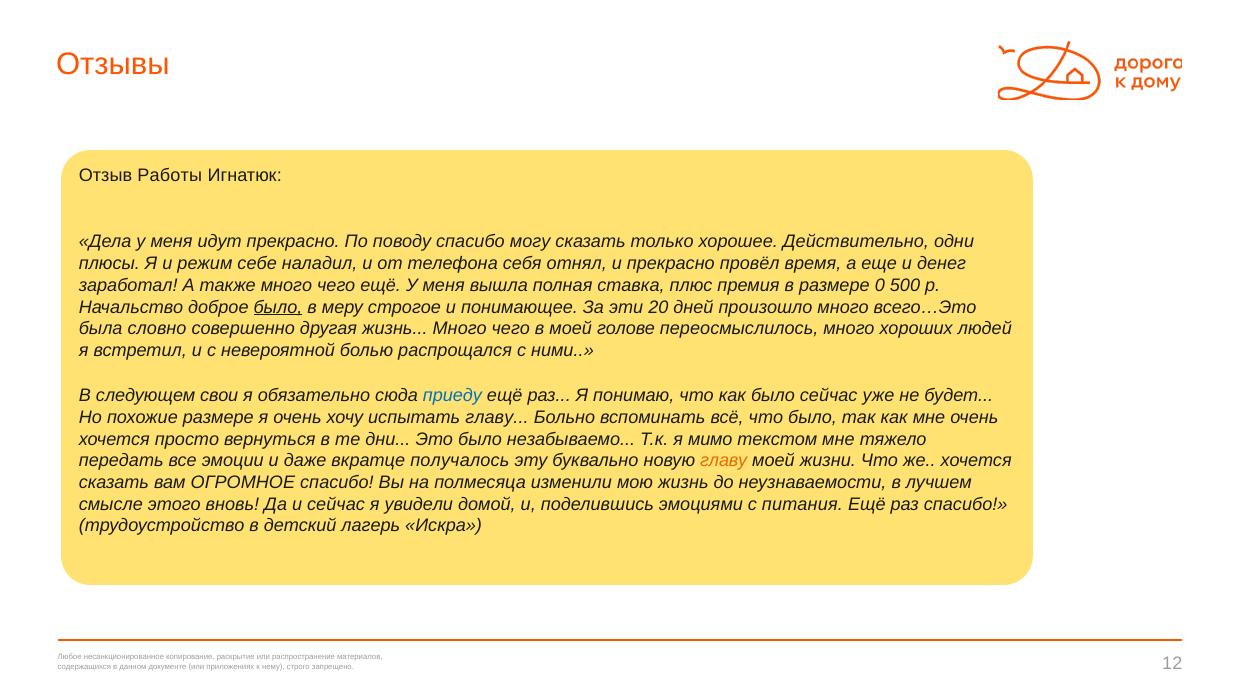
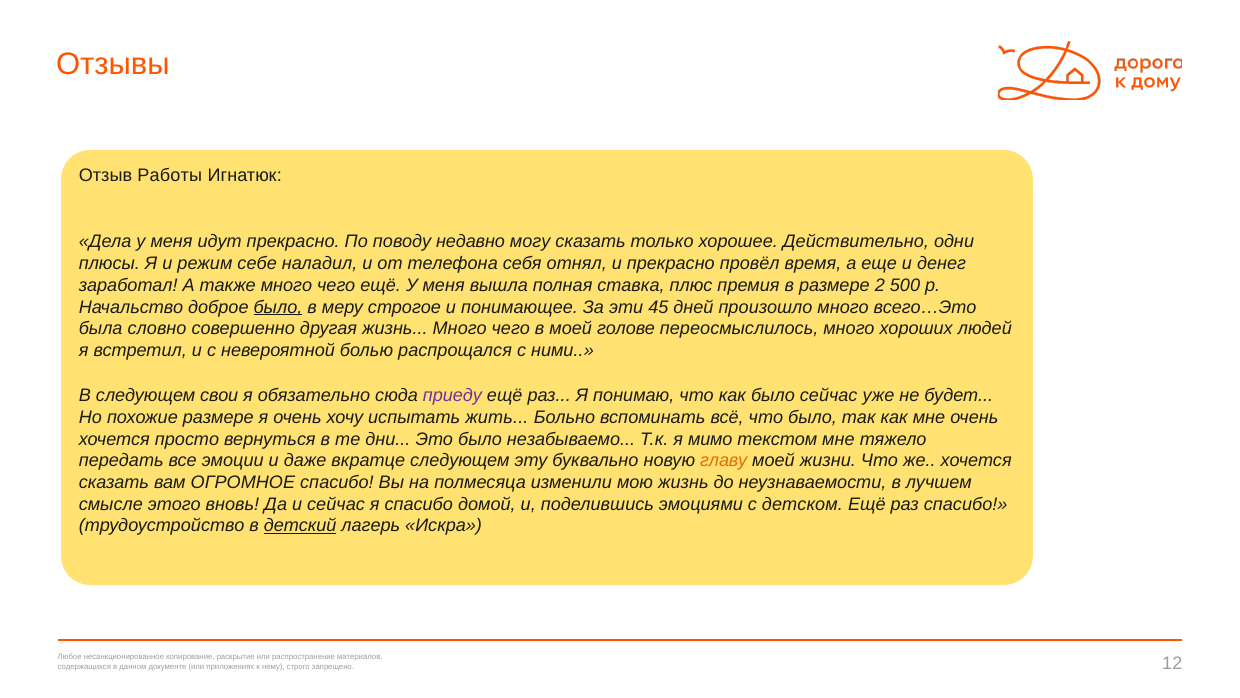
поводу спасибо: спасибо -> недавно
0: 0 -> 2
20: 20 -> 45
приеду colour: blue -> purple
испытать главу: главу -> жить
вкратце получалось: получалось -> следующем
я увидели: увидели -> спасибо
питания: питания -> детском
детский underline: none -> present
